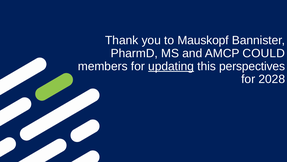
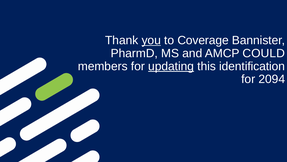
you underline: none -> present
Mauskopf: Mauskopf -> Coverage
perspectives: perspectives -> identification
2028: 2028 -> 2094
